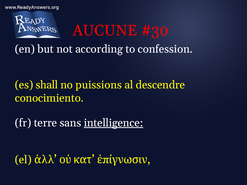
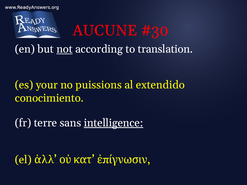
not underline: none -> present
confession: confession -> translation
shall: shall -> your
descendre: descendre -> extendido
